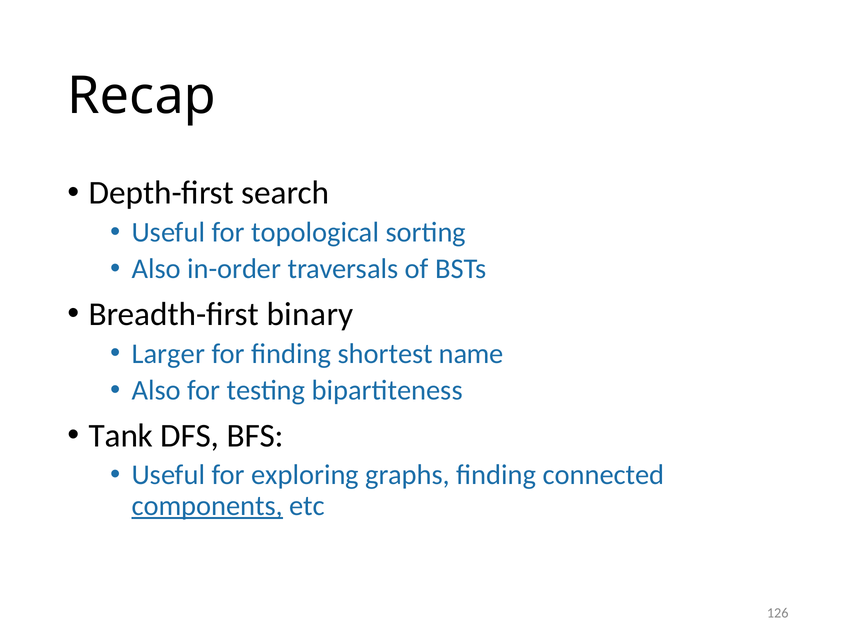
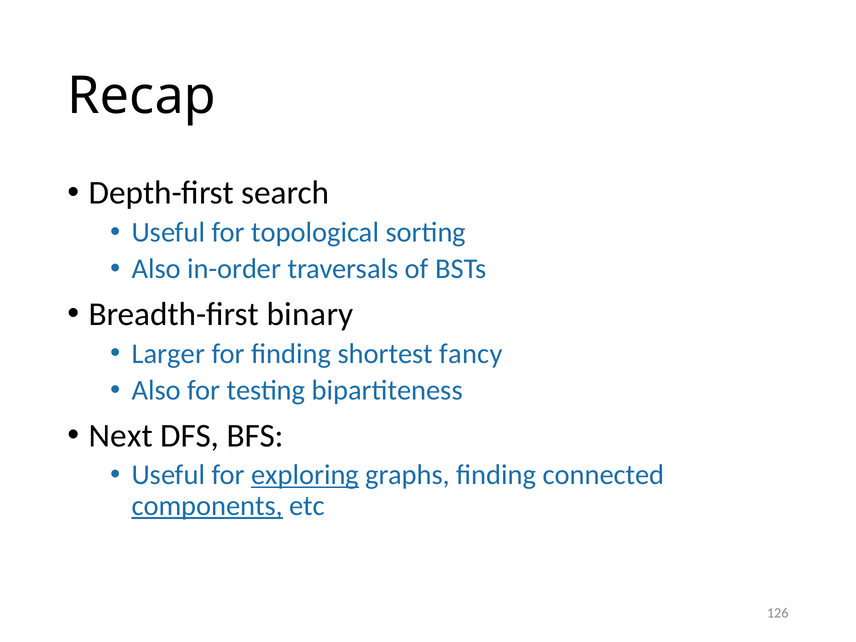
name: name -> fancy
Tank: Tank -> Next
exploring underline: none -> present
